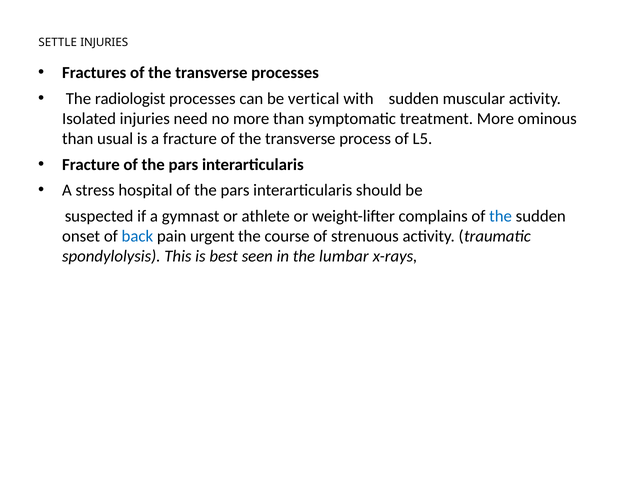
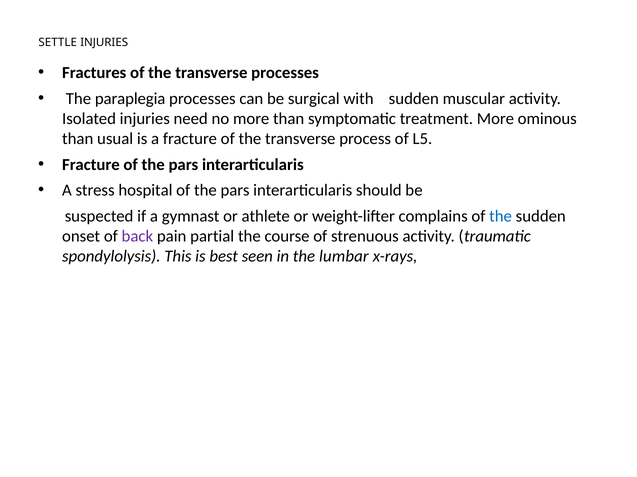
radiologist: radiologist -> paraplegia
vertical: vertical -> surgical
back colour: blue -> purple
urgent: urgent -> partial
